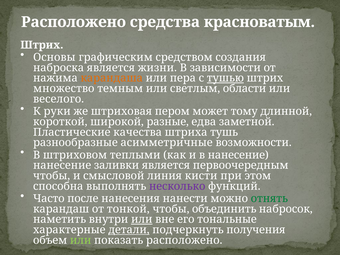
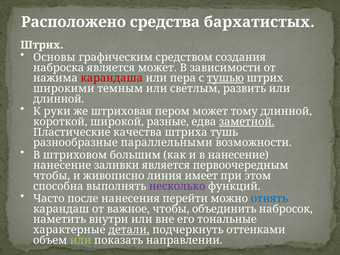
красноватым: красноватым -> бархатистых
является жизни: жизни -> может
карандаша colour: orange -> red
множество: множество -> широкими
области: области -> развить
веселого at (59, 99): веселого -> длинной
заметной underline: none -> present
асимметричные: асимметричные -> параллельными
теплыми: теплыми -> большим
смысловой: смысловой -> живописно
кисти: кисти -> имеет
нанести: нанести -> перейти
отнять colour: green -> blue
тонкой: тонкой -> важное
или at (142, 219) underline: present -> none
получения: получения -> оттенками
показать расположено: расположено -> направлении
